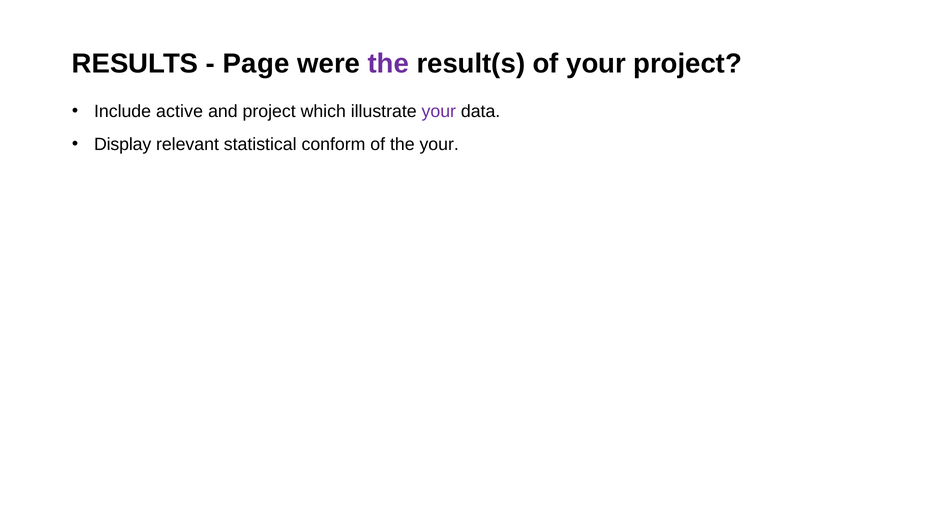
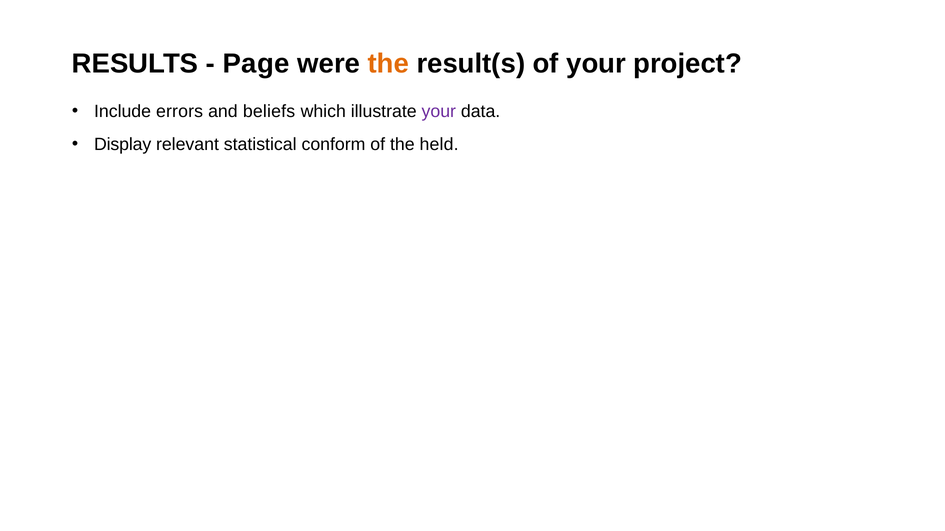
the at (388, 64) colour: purple -> orange
active: active -> errors
and project: project -> beliefs
the your: your -> held
